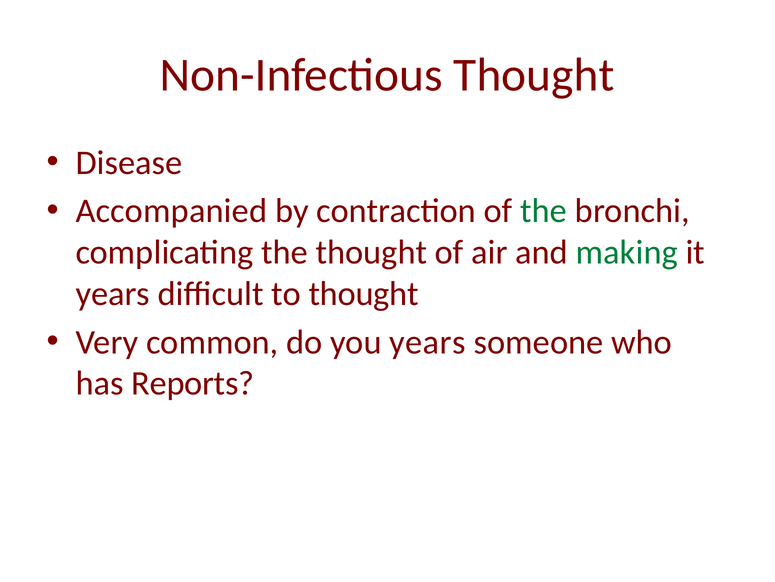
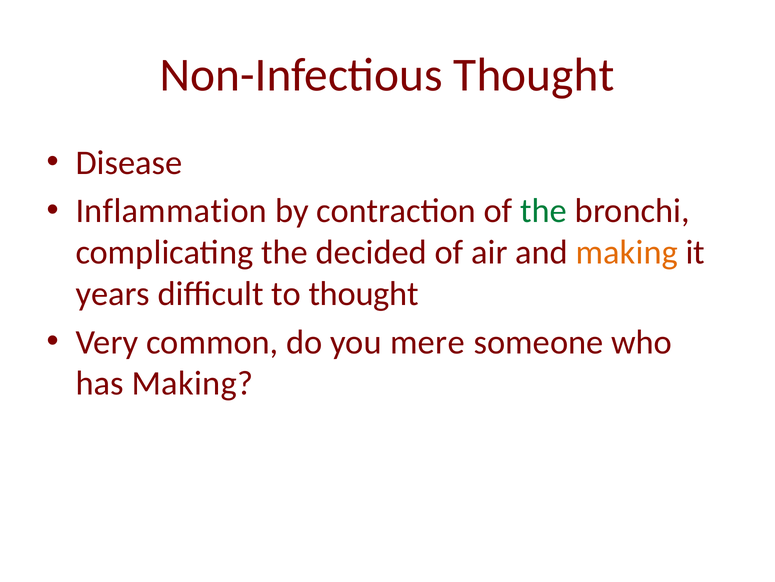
Accompanied: Accompanied -> Inflammation
the thought: thought -> decided
making at (627, 252) colour: green -> orange
you years: years -> mere
has Reports: Reports -> Making
